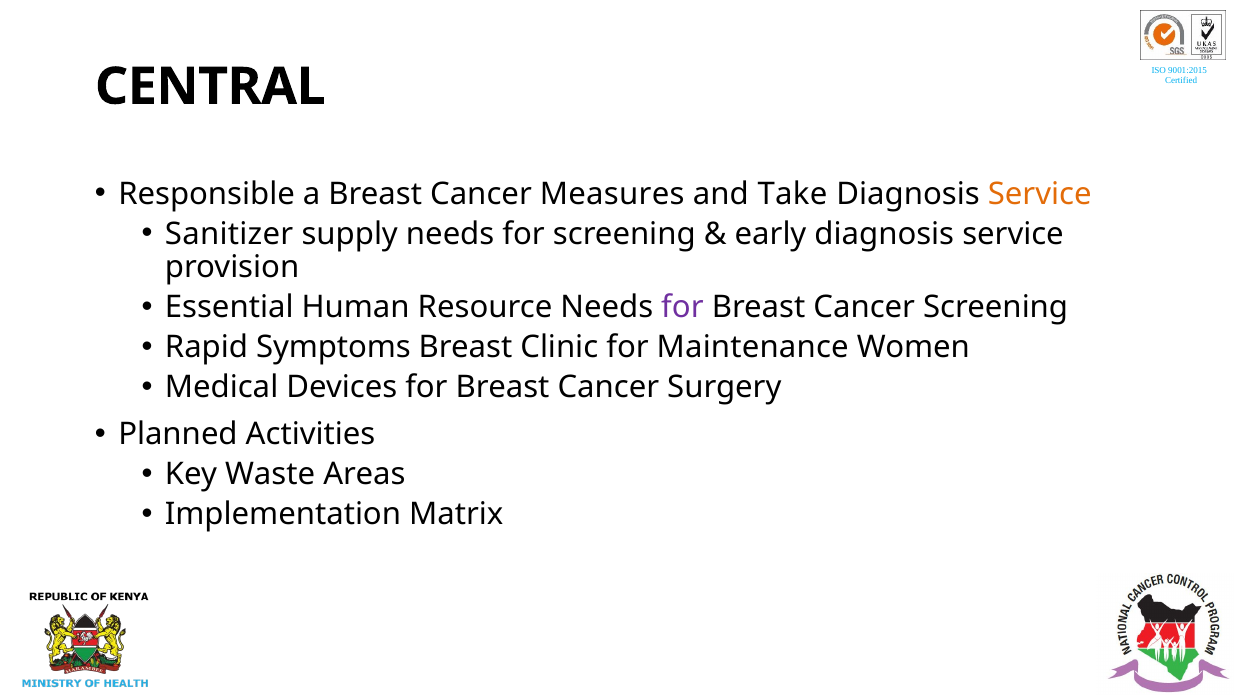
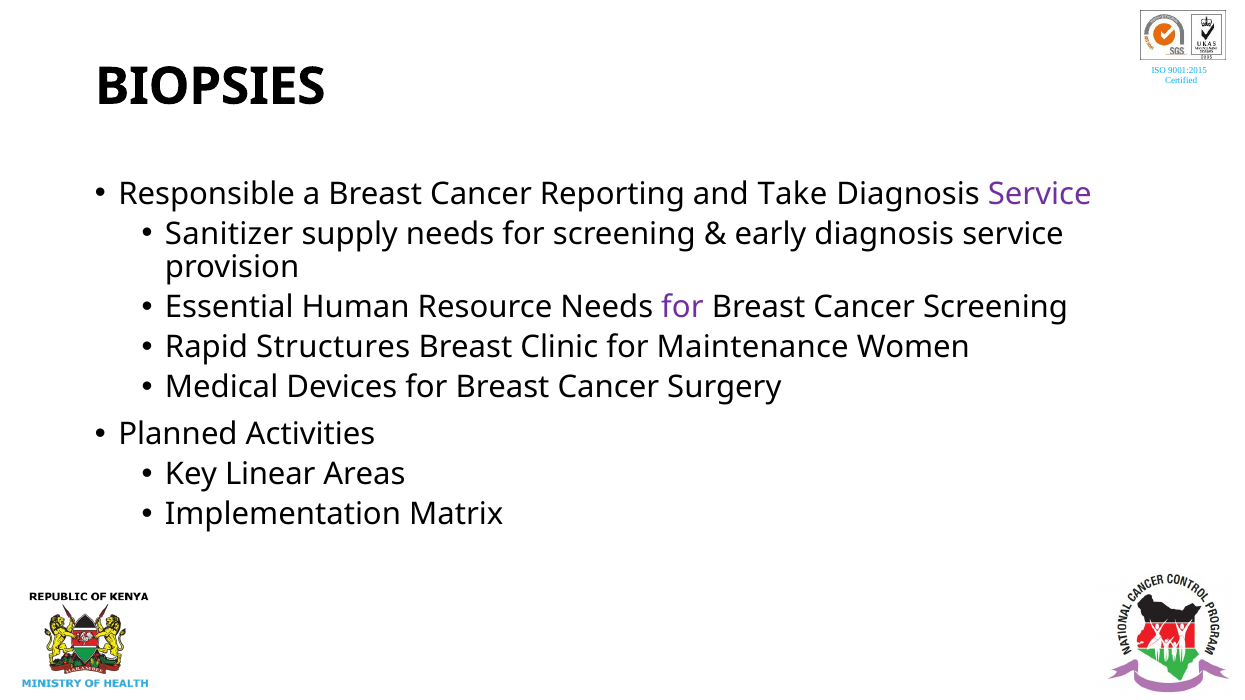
CENTRAL: CENTRAL -> BIOPSIES
Measures: Measures -> Reporting
Service at (1040, 194) colour: orange -> purple
Symptoms: Symptoms -> Structures
Waste: Waste -> Linear
